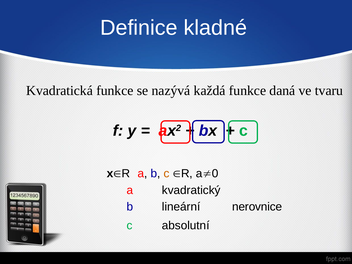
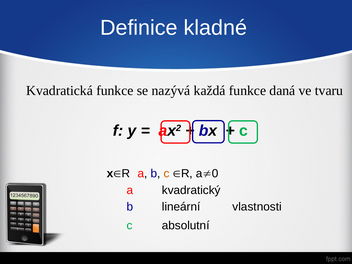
nerovnice: nerovnice -> vlastnosti
